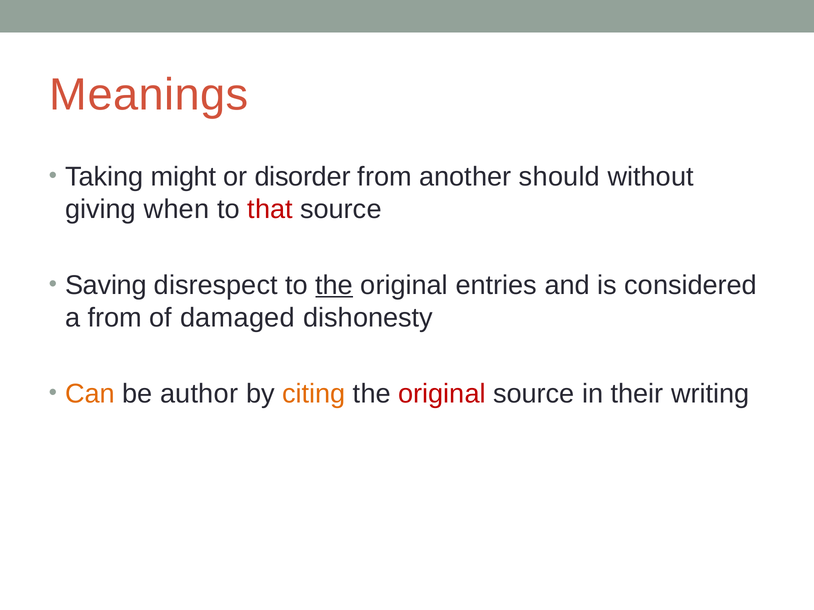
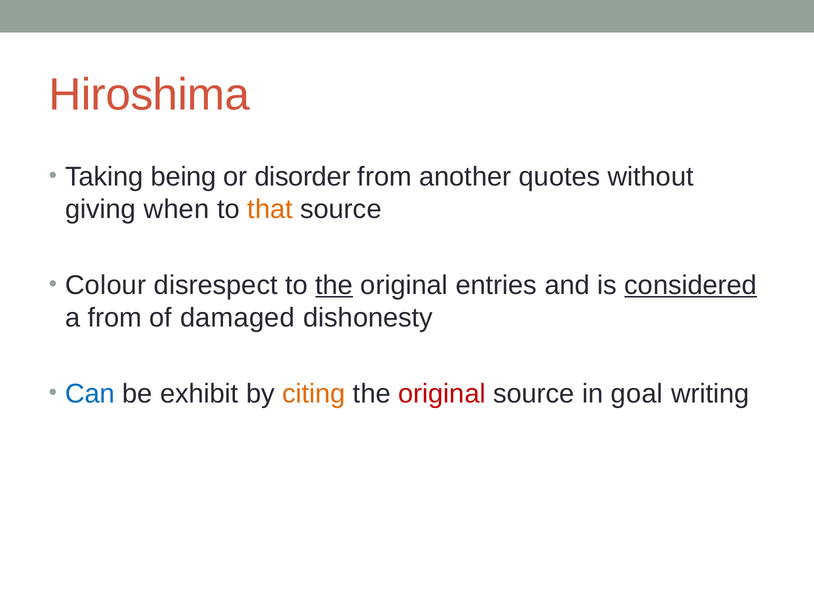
Meanings: Meanings -> Hiroshima
might: might -> being
should: should -> quotes
that colour: red -> orange
Saving: Saving -> Colour
considered underline: none -> present
Can colour: orange -> blue
author: author -> exhibit
their: their -> goal
